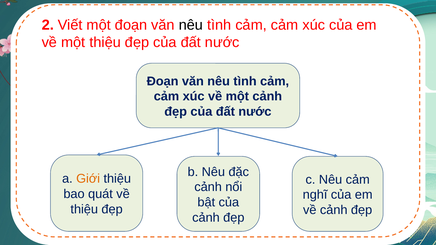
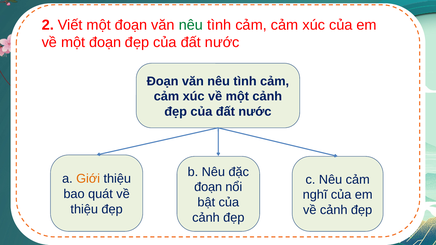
nêu at (191, 25) colour: black -> green
về một thiệu: thiệu -> đoạn
cảnh at (208, 187): cảnh -> đoạn
